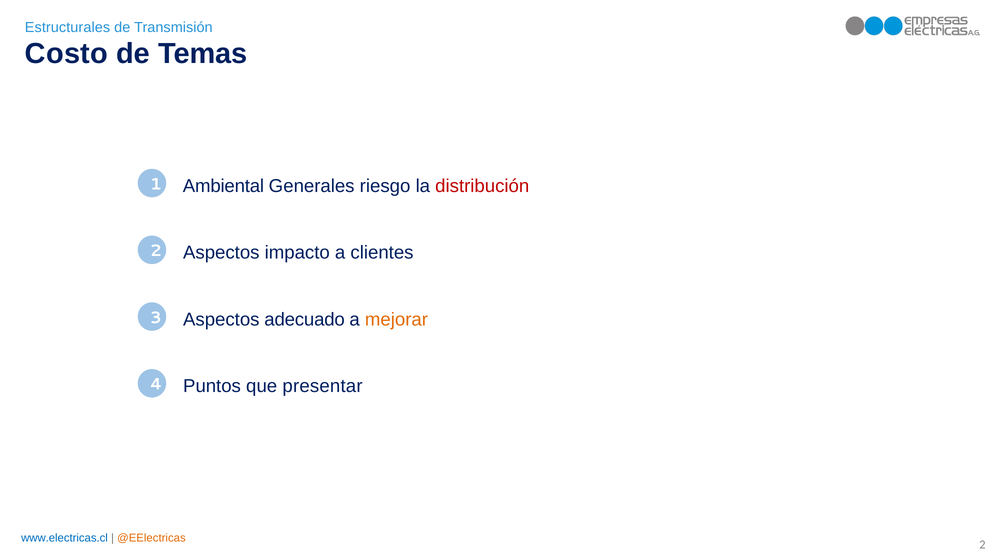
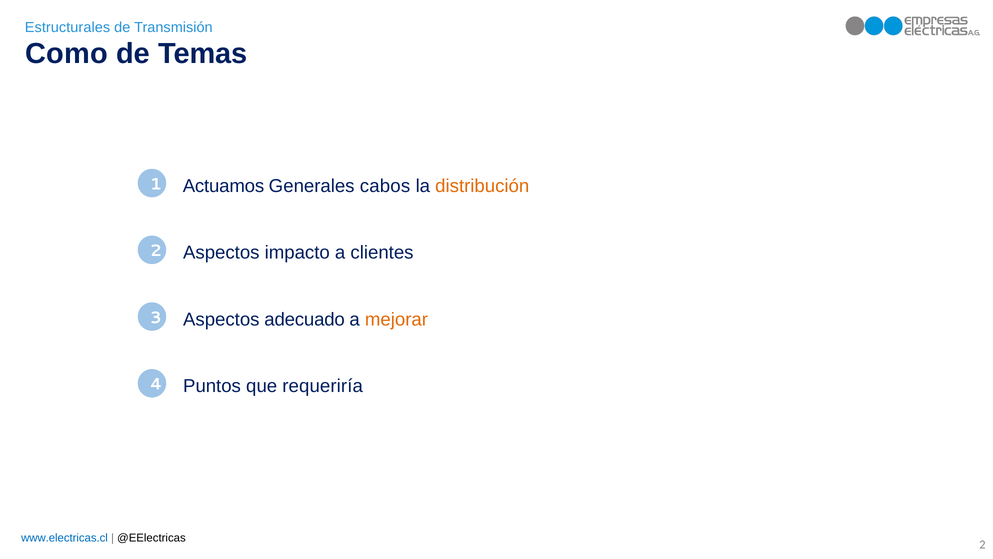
Costo: Costo -> Como
Ambiental: Ambiental -> Actuamos
riesgo: riesgo -> cabos
distribución colour: red -> orange
presentar: presentar -> requeriría
@EElectricas colour: orange -> black
